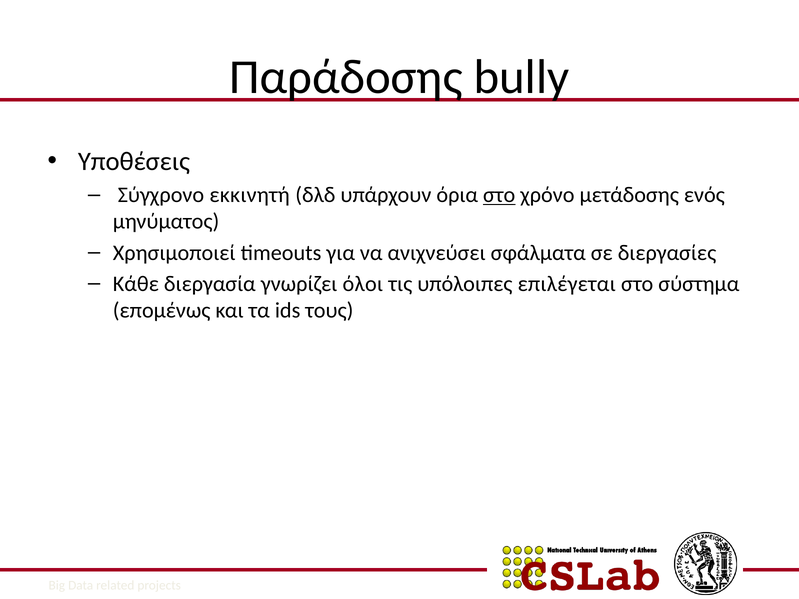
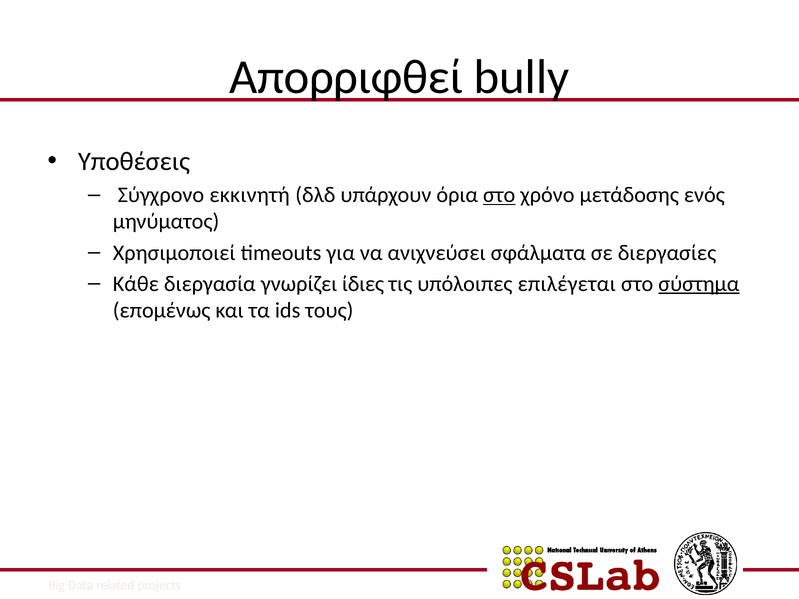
Παράδοσης: Παράδοσης -> Απορριφθεί
όλοι: όλοι -> ίδιες
σύστημα underline: none -> present
